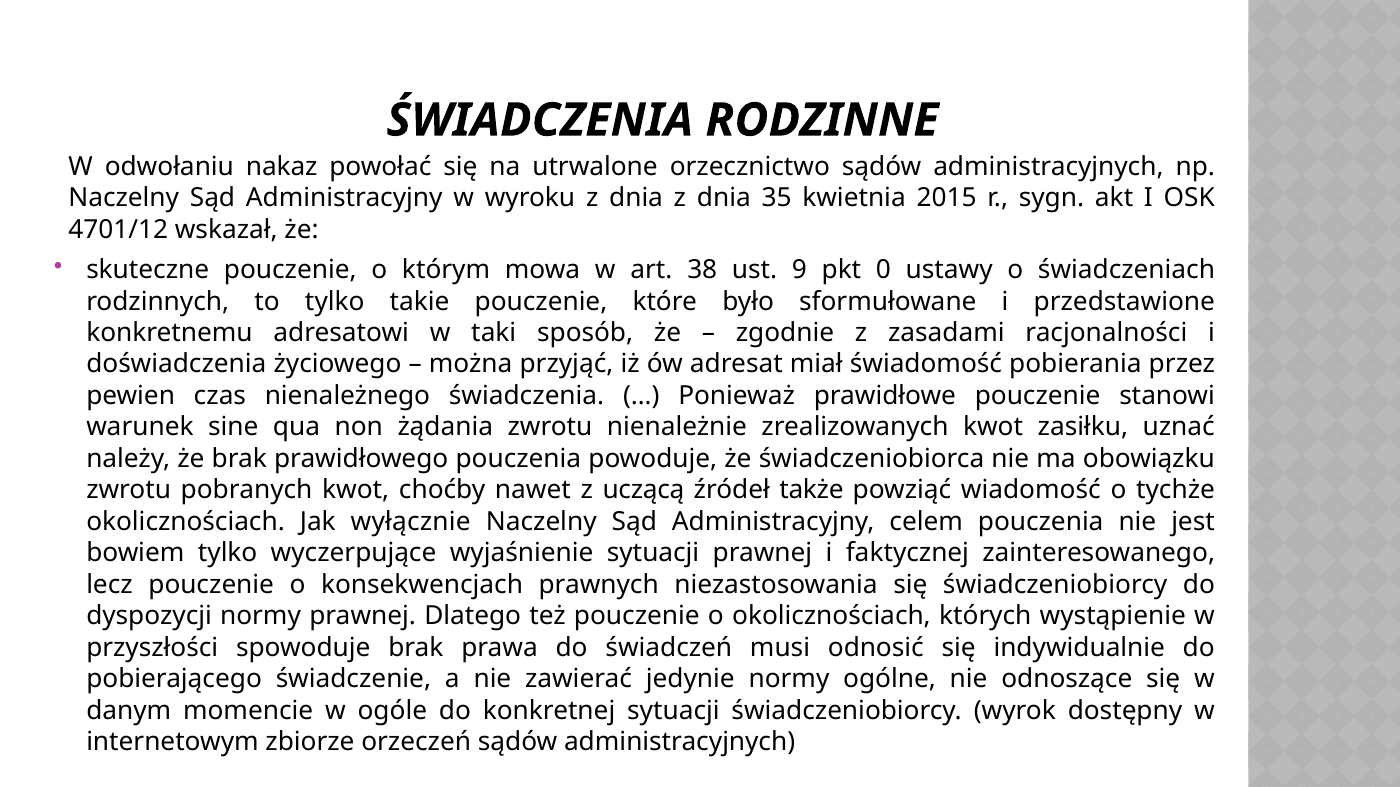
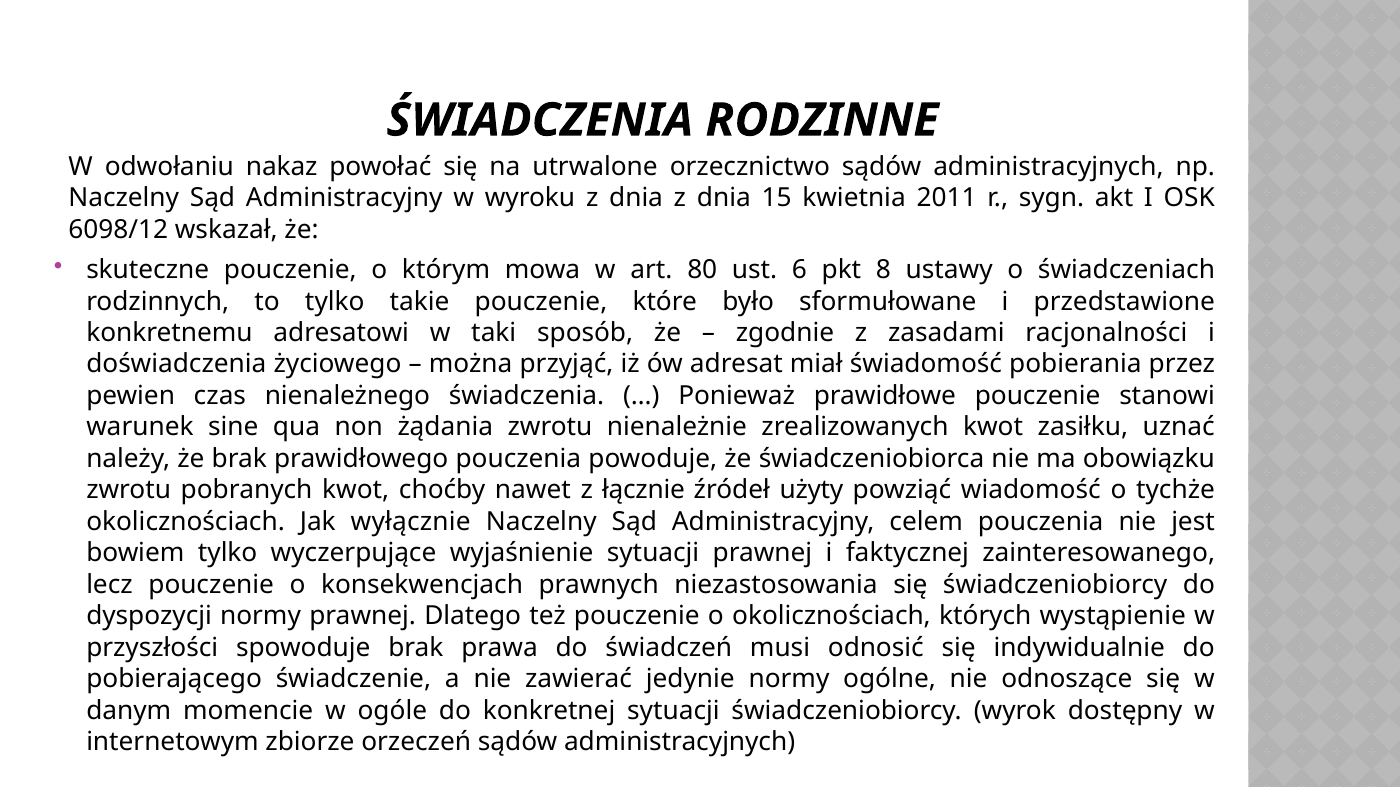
35: 35 -> 15
2015: 2015 -> 2011
4701/12: 4701/12 -> 6098/12
38: 38 -> 80
9: 9 -> 6
0: 0 -> 8
uczącą: uczącą -> łącznie
także: także -> użyty
